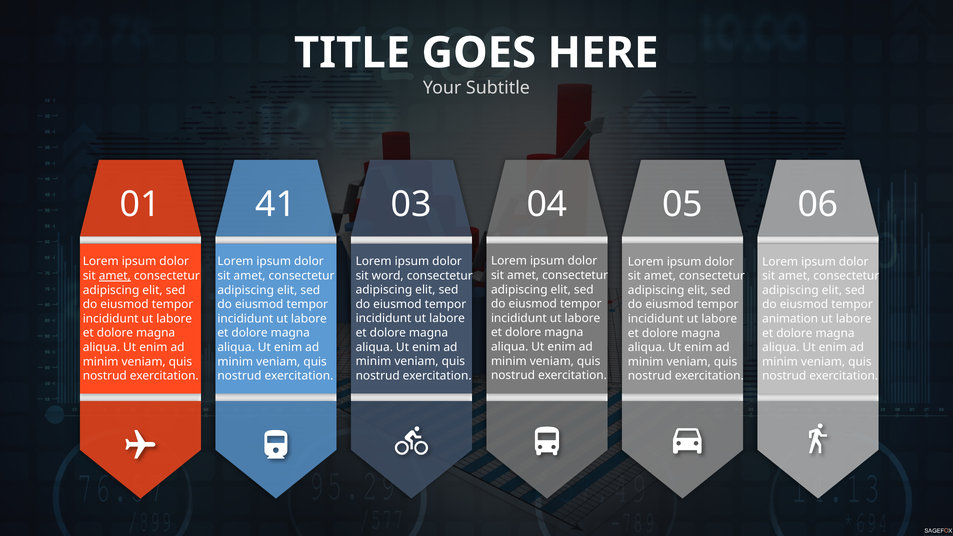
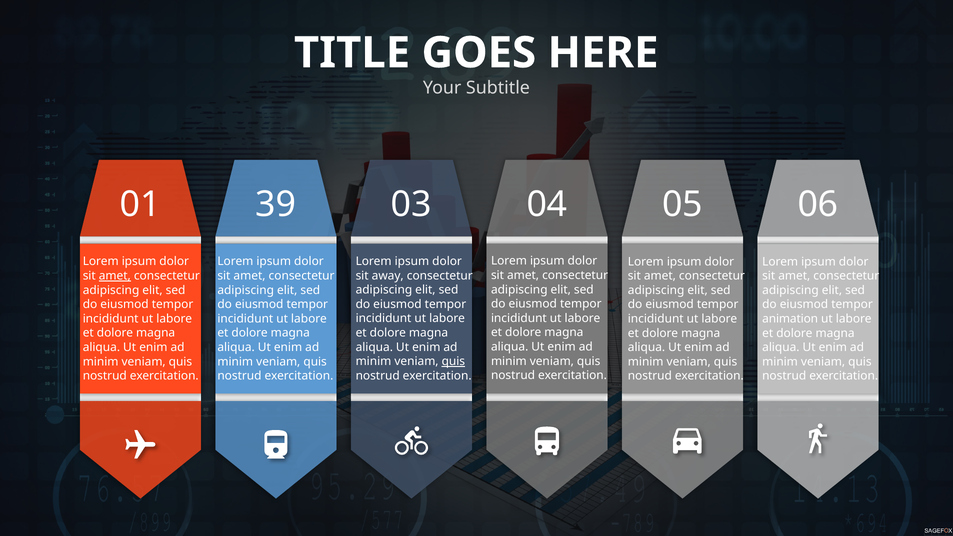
41: 41 -> 39
word: word -> away
quis at (453, 361) underline: none -> present
